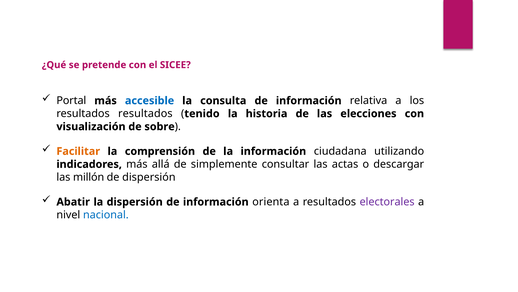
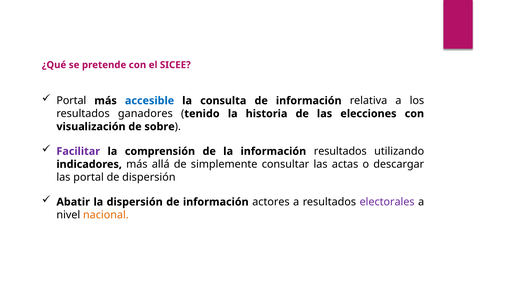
resultados resultados: resultados -> ganadores
Facilitar colour: orange -> purple
información ciudadana: ciudadana -> resultados
las millón: millón -> portal
orienta: orienta -> actores
nacional colour: blue -> orange
